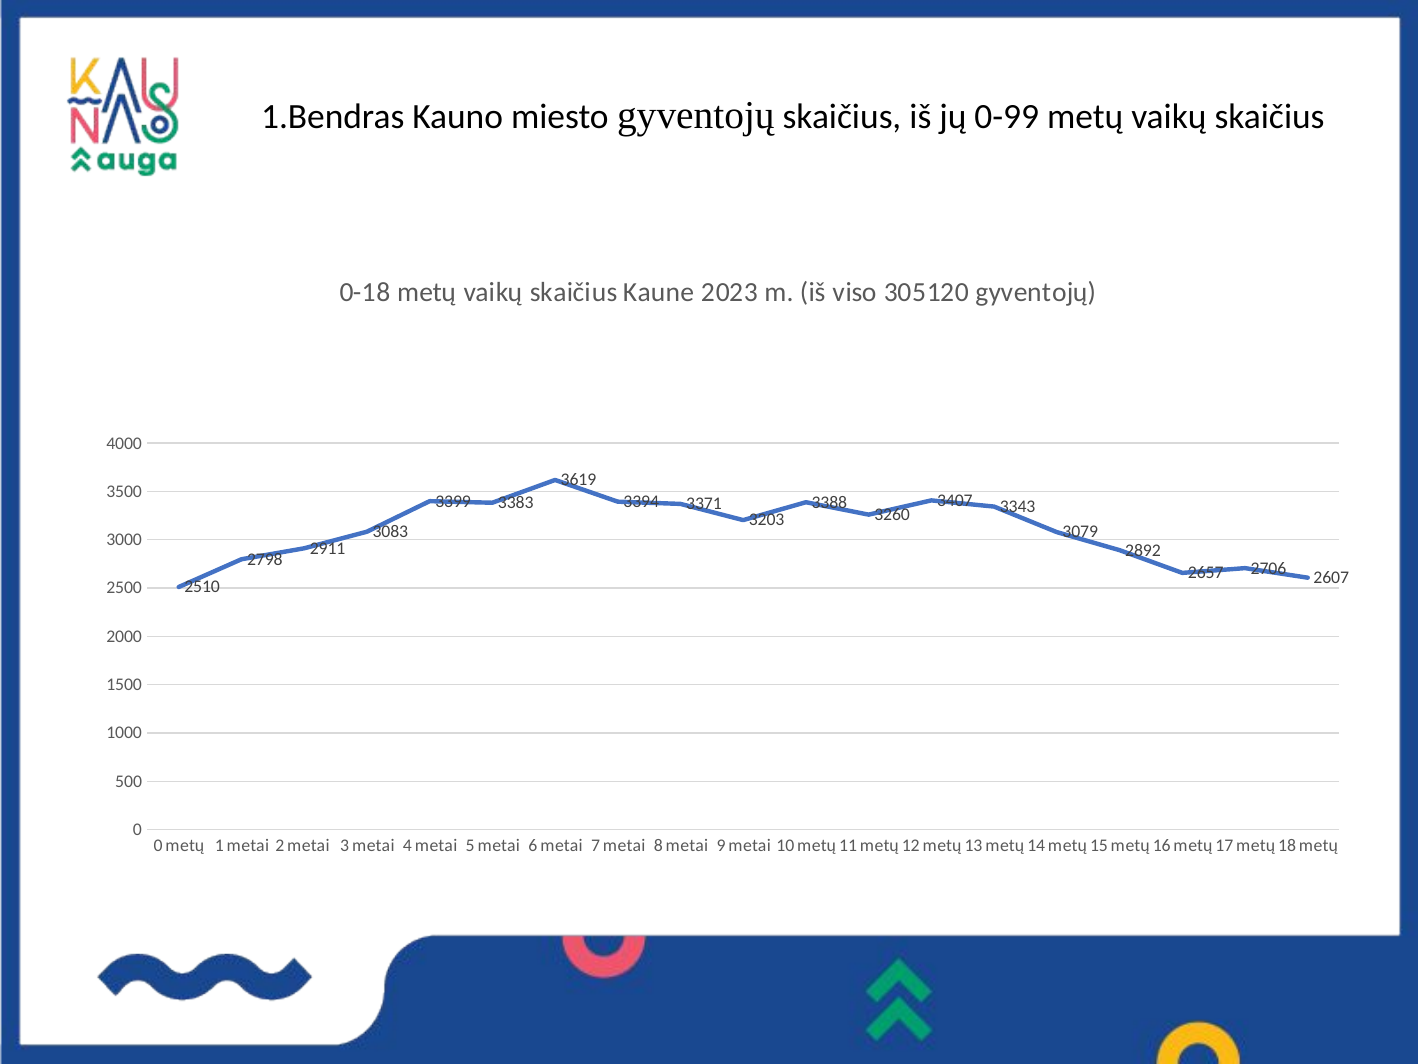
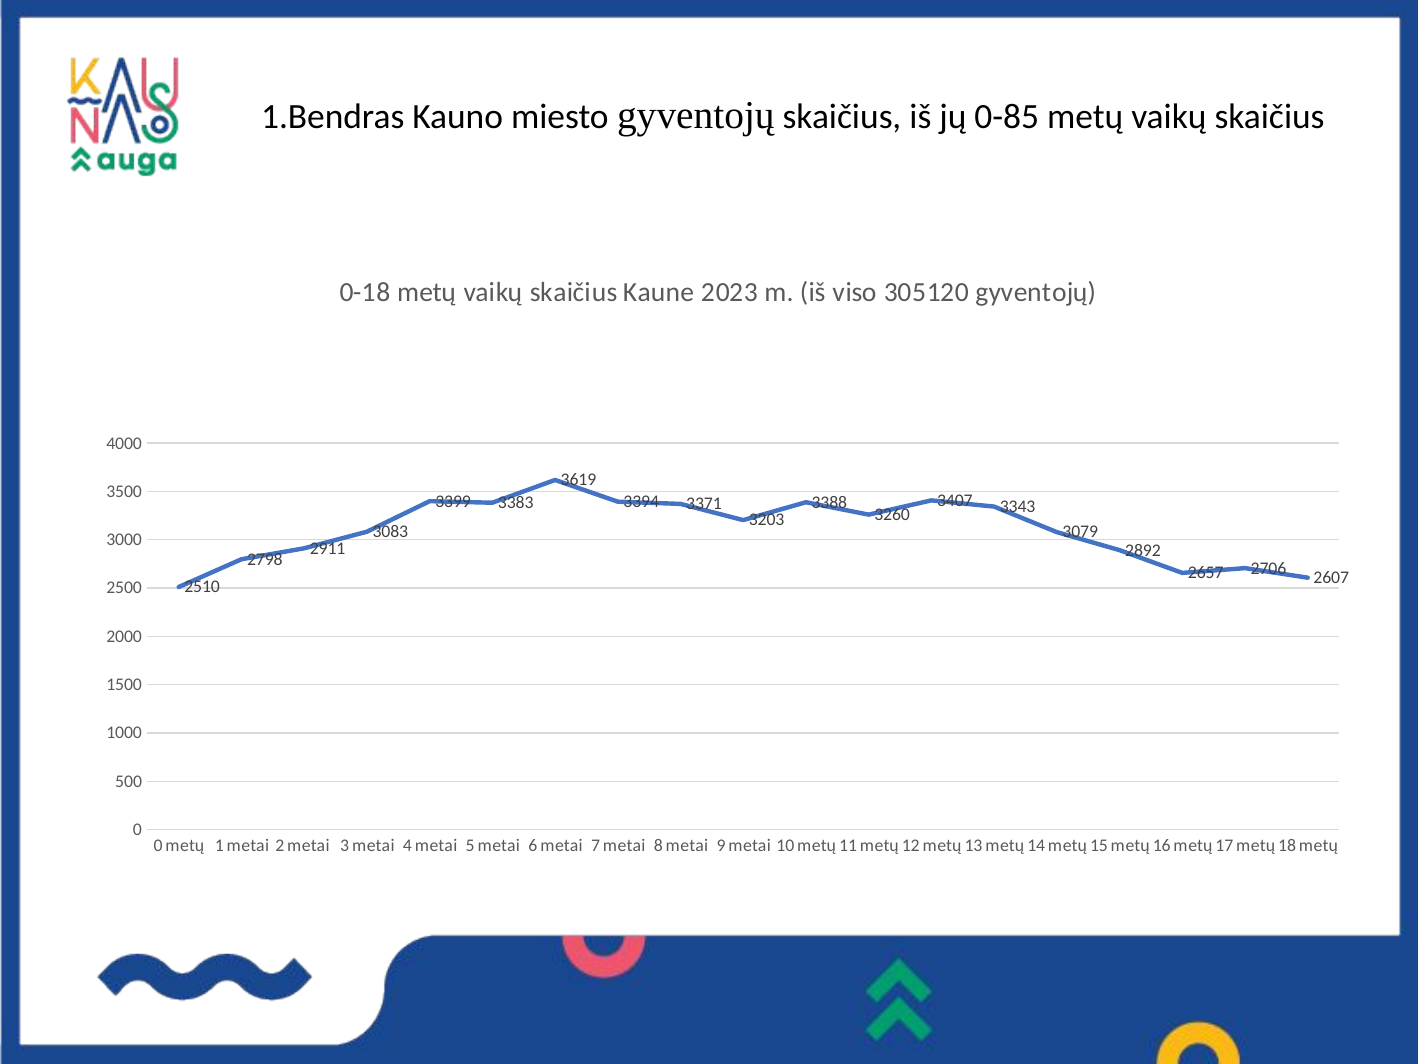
0-99: 0-99 -> 0-85
